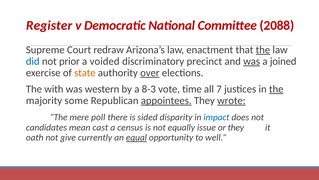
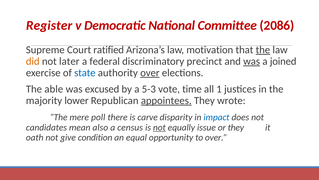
2088: 2088 -> 2086
redraw: redraw -> ratified
enactment: enactment -> motivation
did colour: blue -> orange
prior: prior -> later
voided: voided -> federal
state colour: orange -> blue
with: with -> able
western: western -> excused
8-3: 8-3 -> 5-3
7: 7 -> 1
the at (276, 89) underline: present -> none
some: some -> lower
wrote underline: present -> none
sided: sided -> carve
cast: cast -> also
not at (159, 127) underline: none -> present
currently: currently -> condition
equal underline: present -> none
to well: well -> over
